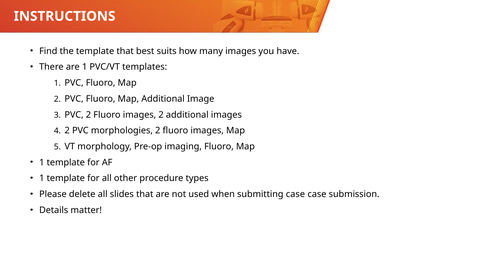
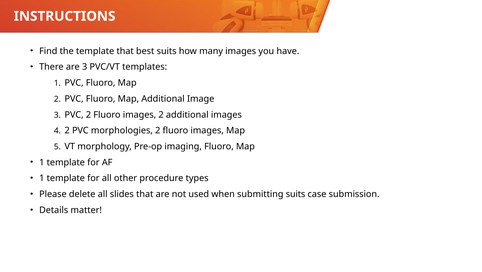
are 1: 1 -> 3
submitting case: case -> suits
